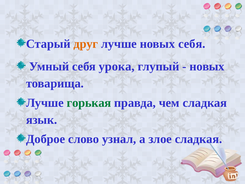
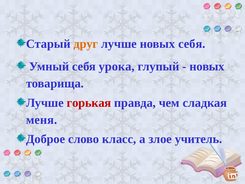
горькая colour: green -> red
язык: язык -> меня
узнал: узнал -> класс
злое сладкая: сладкая -> учитель
